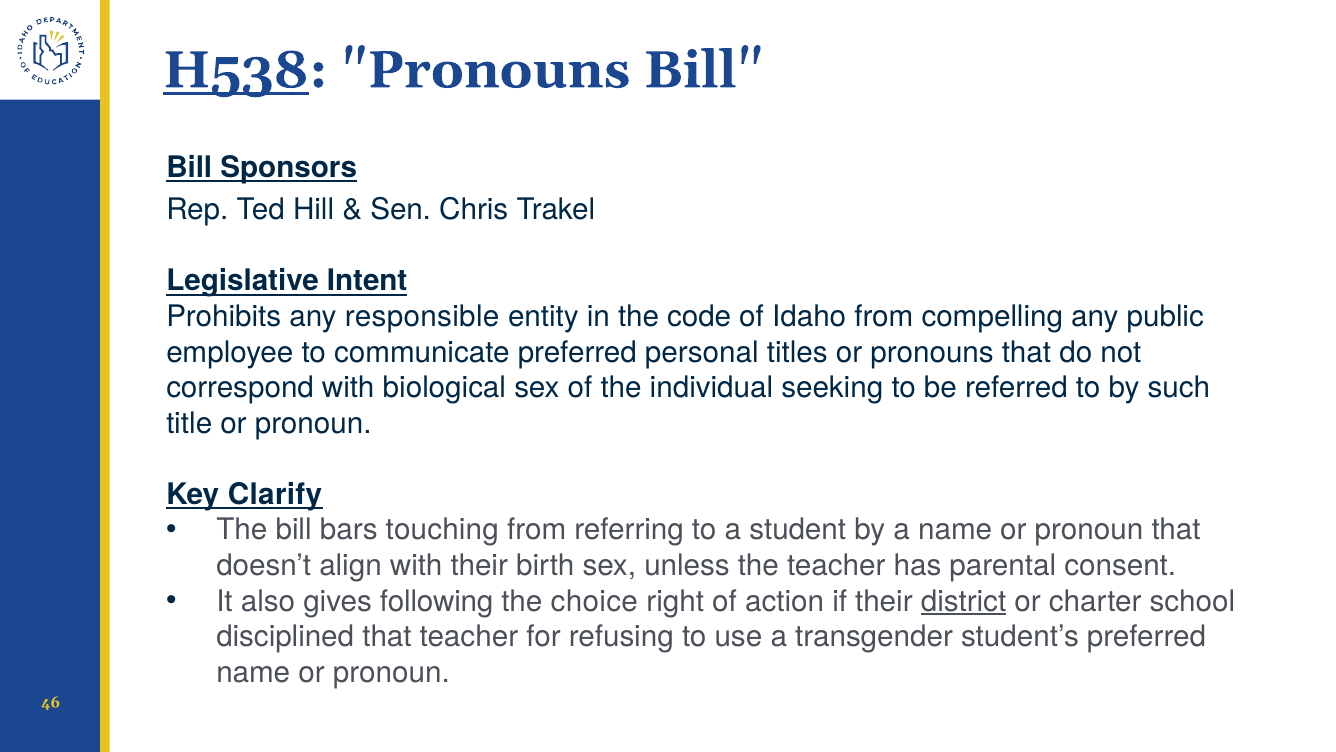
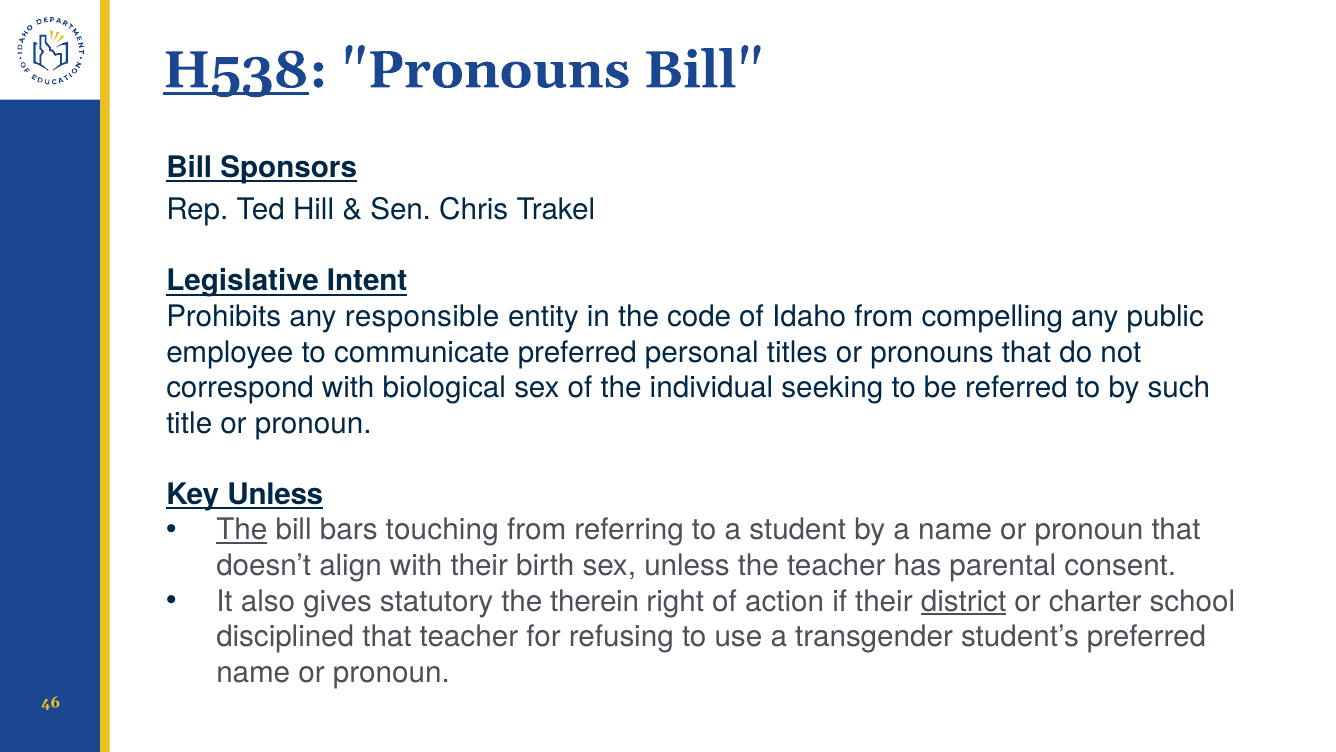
Key Clarify: Clarify -> Unless
The at (242, 530) underline: none -> present
following: following -> statutory
choice: choice -> therein
